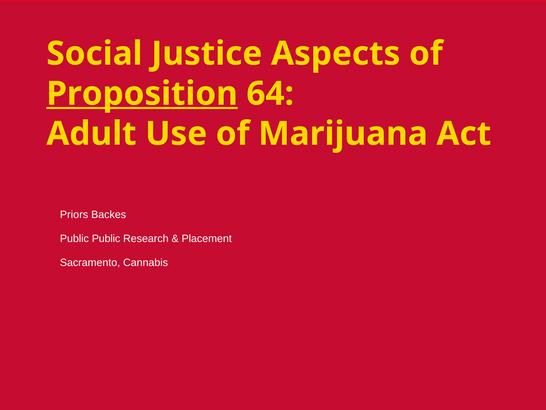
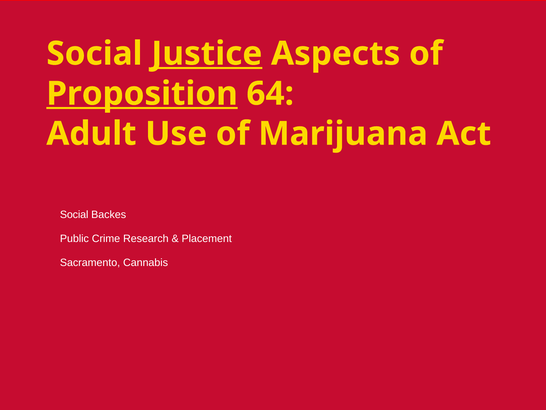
Justice underline: none -> present
Priors at (74, 214): Priors -> Social
Public Public: Public -> Crime
